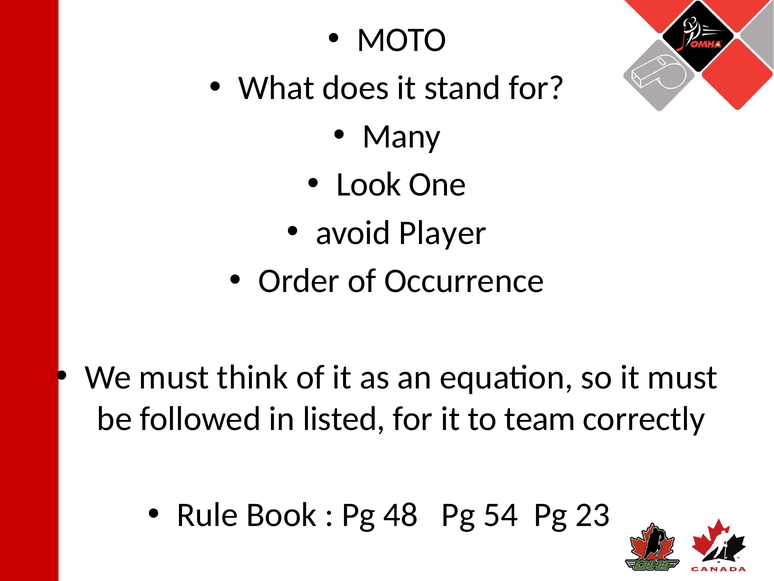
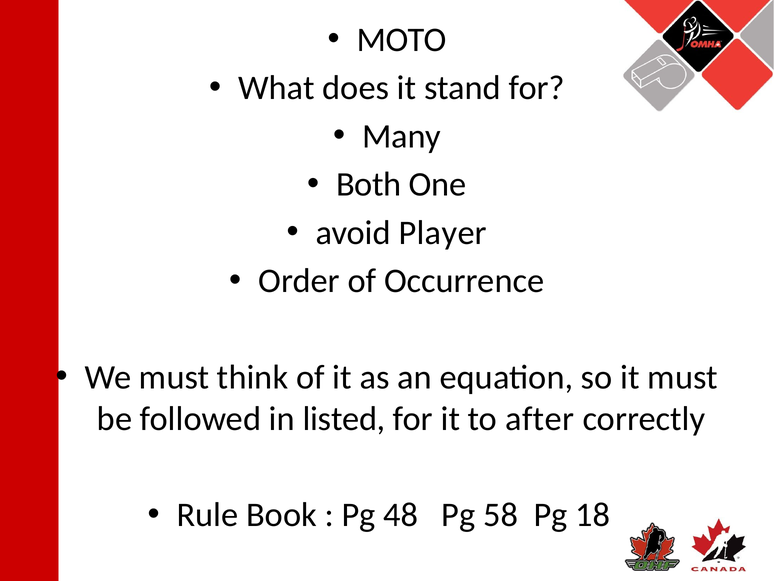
Look: Look -> Both
team: team -> after
54: 54 -> 58
23: 23 -> 18
